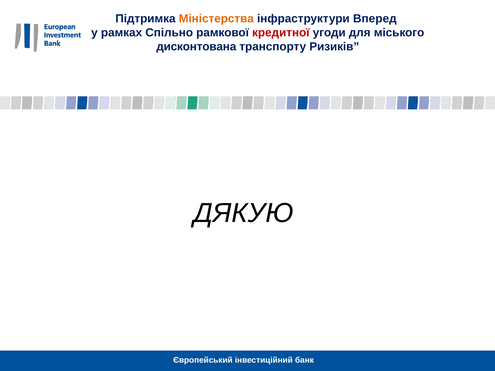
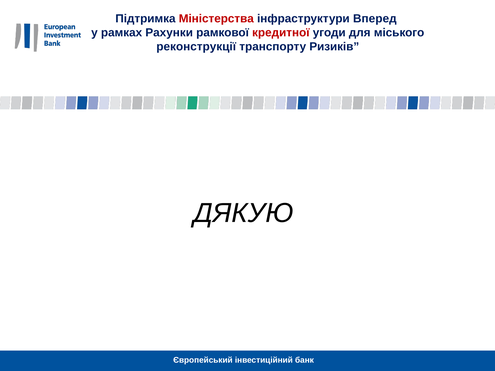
Міністерства colour: orange -> red
Спільно: Спільно -> Рахунки
дисконтована: дисконтована -> реконструкції
